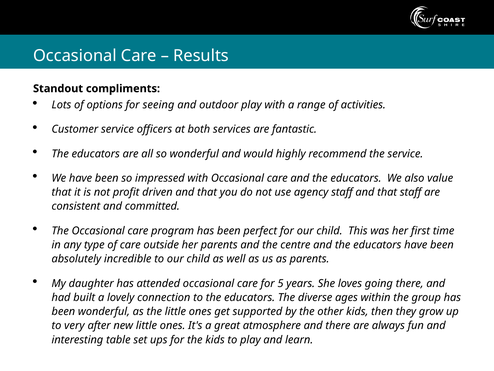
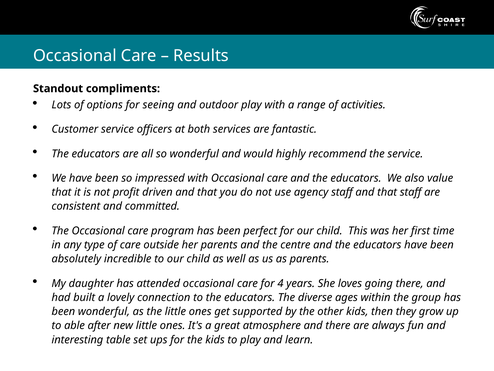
5: 5 -> 4
very: very -> able
